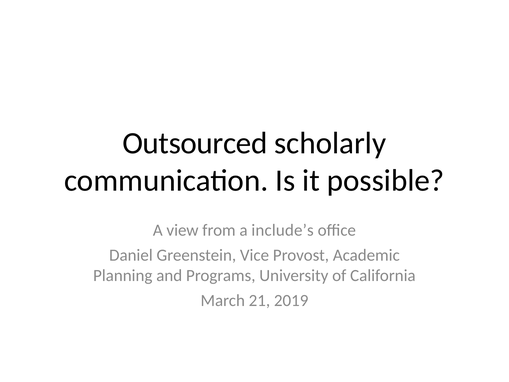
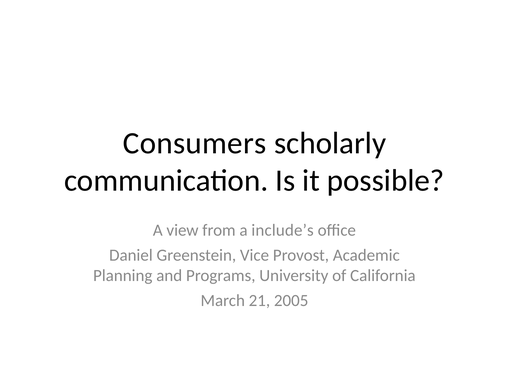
Outsourced: Outsourced -> Consumers
2019: 2019 -> 2005
